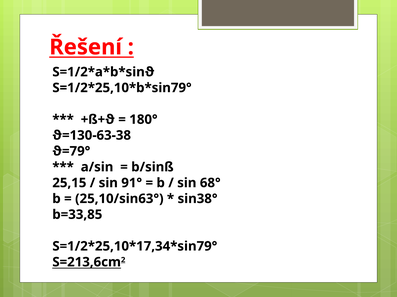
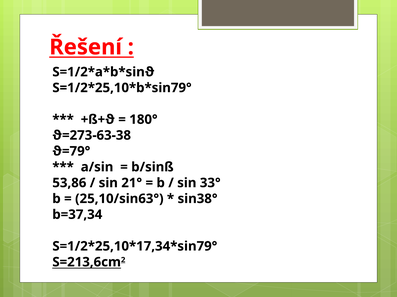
ϑ=130-63-38: ϑ=130-63-38 -> ϑ=273-63-38
25,15: 25,15 -> 53,86
91°: 91° -> 21°
68°: 68° -> 33°
b=33,85: b=33,85 -> b=37,34
